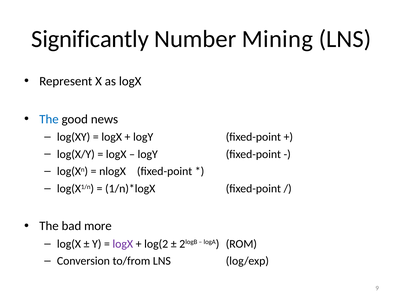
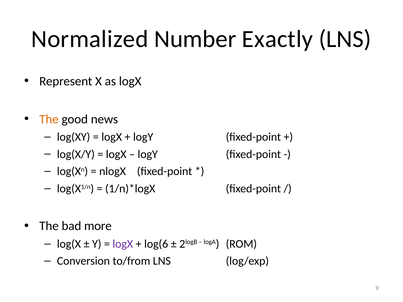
Significantly: Significantly -> Normalized
Mining: Mining -> Exactly
The at (49, 119) colour: blue -> orange
log(2: log(2 -> log(6
